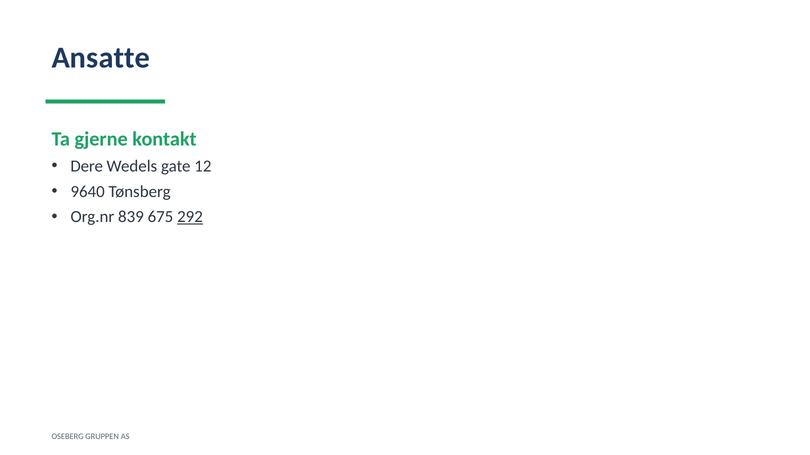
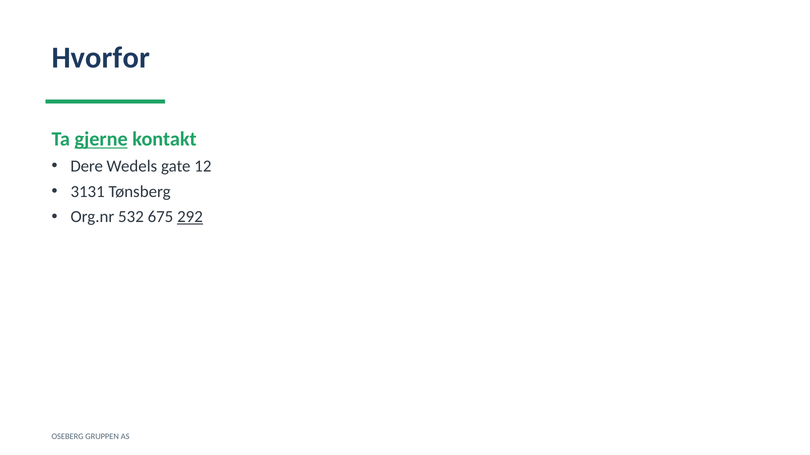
Ansatte: Ansatte -> Hvorfor
gjerne underline: none -> present
9640: 9640 -> 3131
839: 839 -> 532
